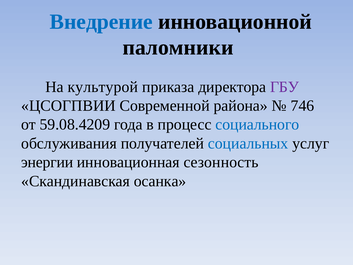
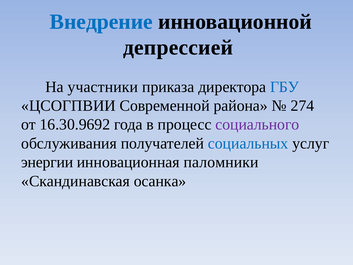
паломники: паломники -> депрессией
культурой: культурой -> участники
ГБУ colour: purple -> blue
746: 746 -> 274
59.08.4209: 59.08.4209 -> 16.30.9692
социального colour: blue -> purple
сезонность: сезонность -> паломники
